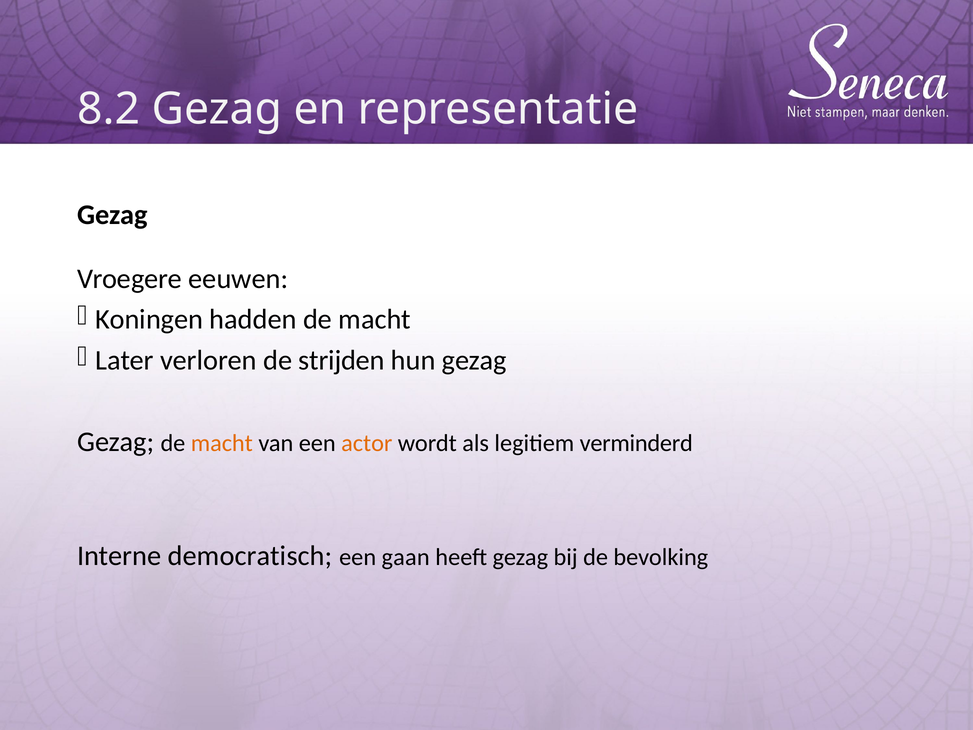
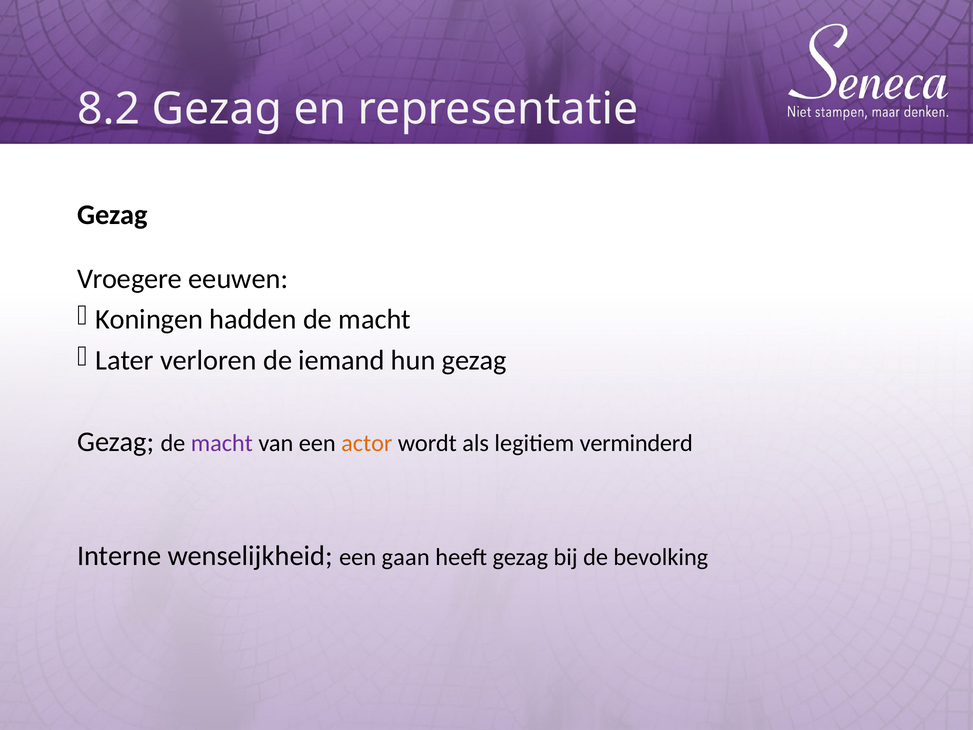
strijden: strijden -> iemand
macht at (222, 443) colour: orange -> purple
democratisch: democratisch -> wenselijkheid
